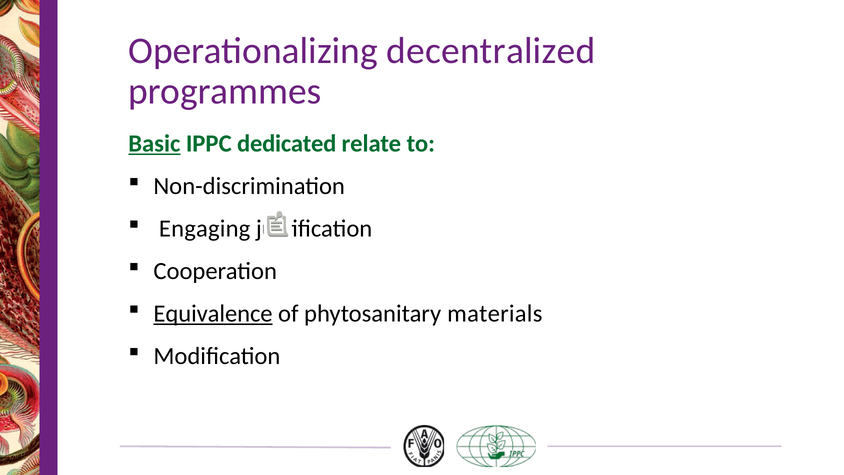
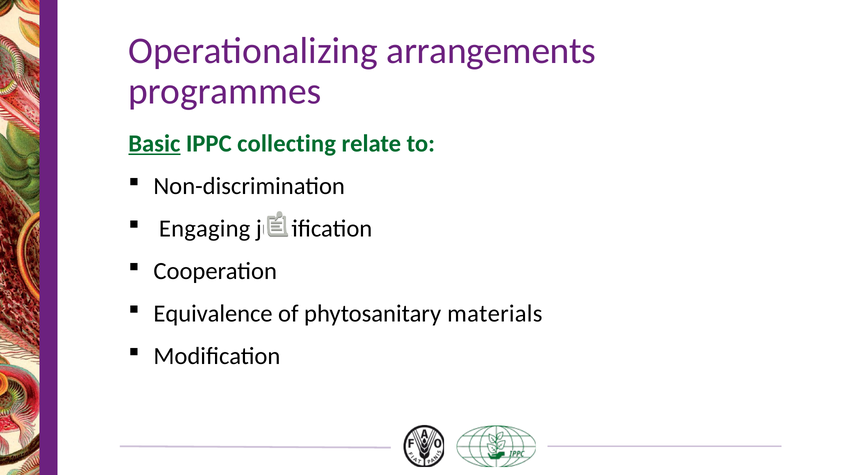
decentralized: decentralized -> arrangements
dedicated: dedicated -> collecting
Equivalence underline: present -> none
